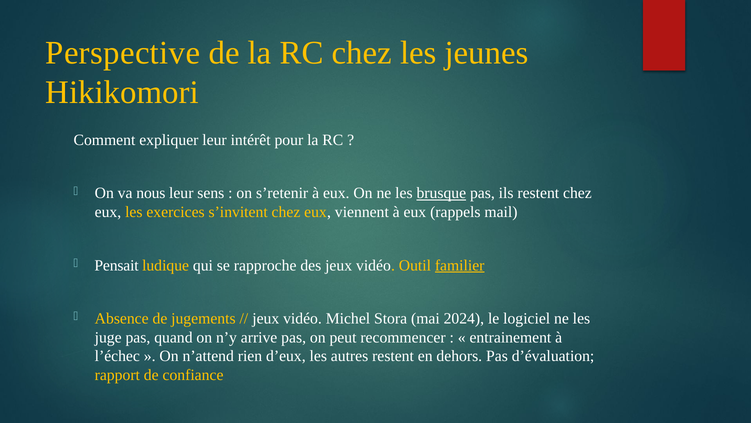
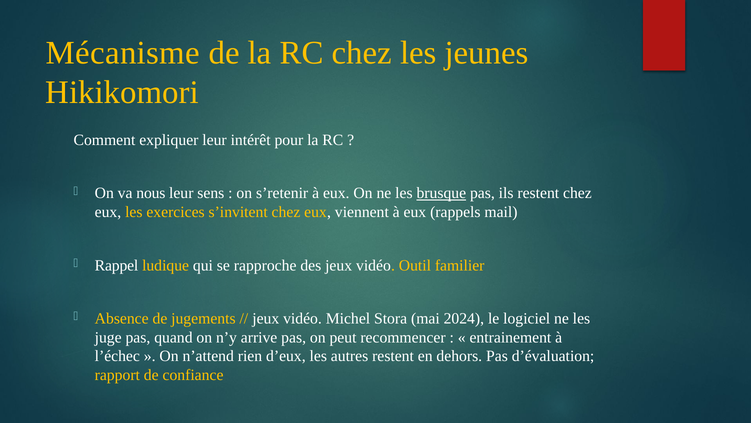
Perspective: Perspective -> Mécanisme
Pensait: Pensait -> Rappel
familier underline: present -> none
